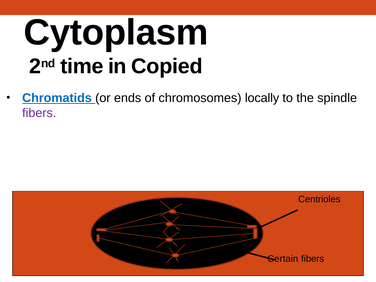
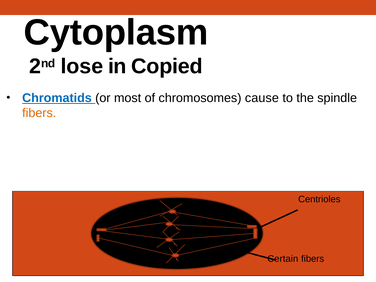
time: time -> lose
ends: ends -> most
locally: locally -> cause
fibers at (39, 113) colour: purple -> orange
